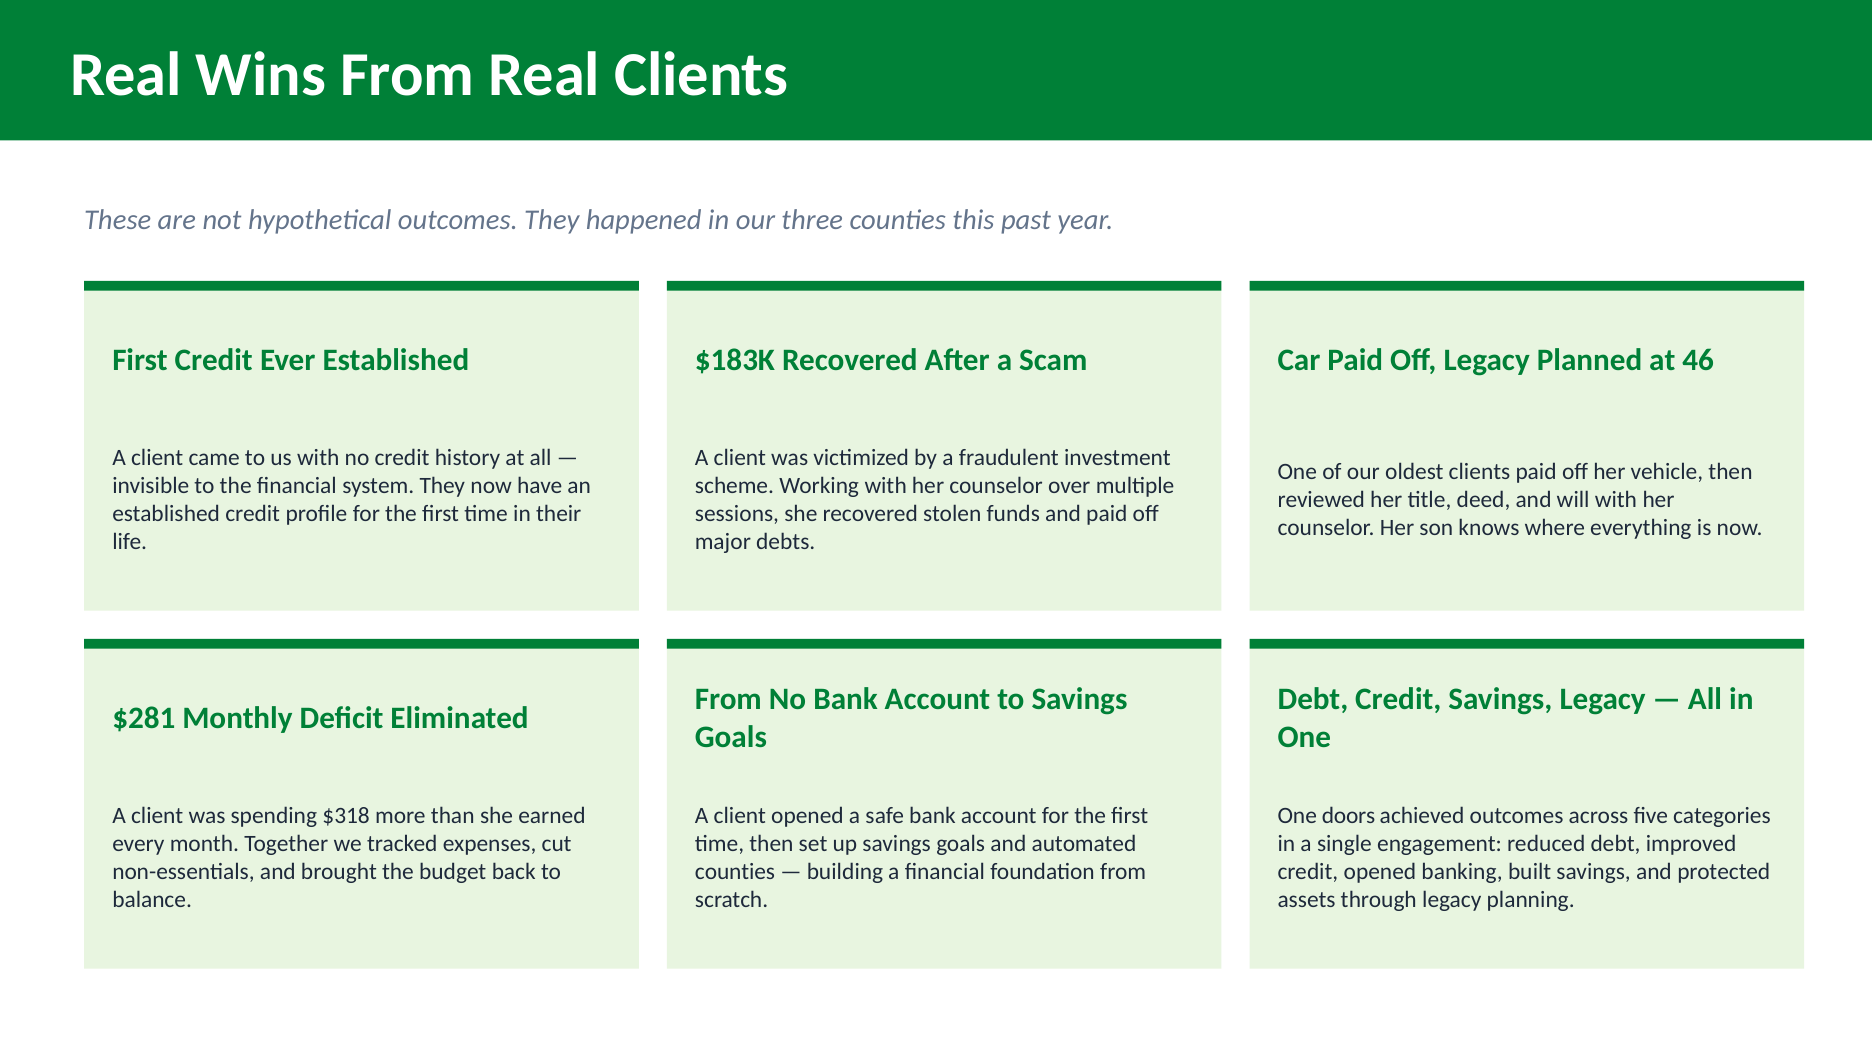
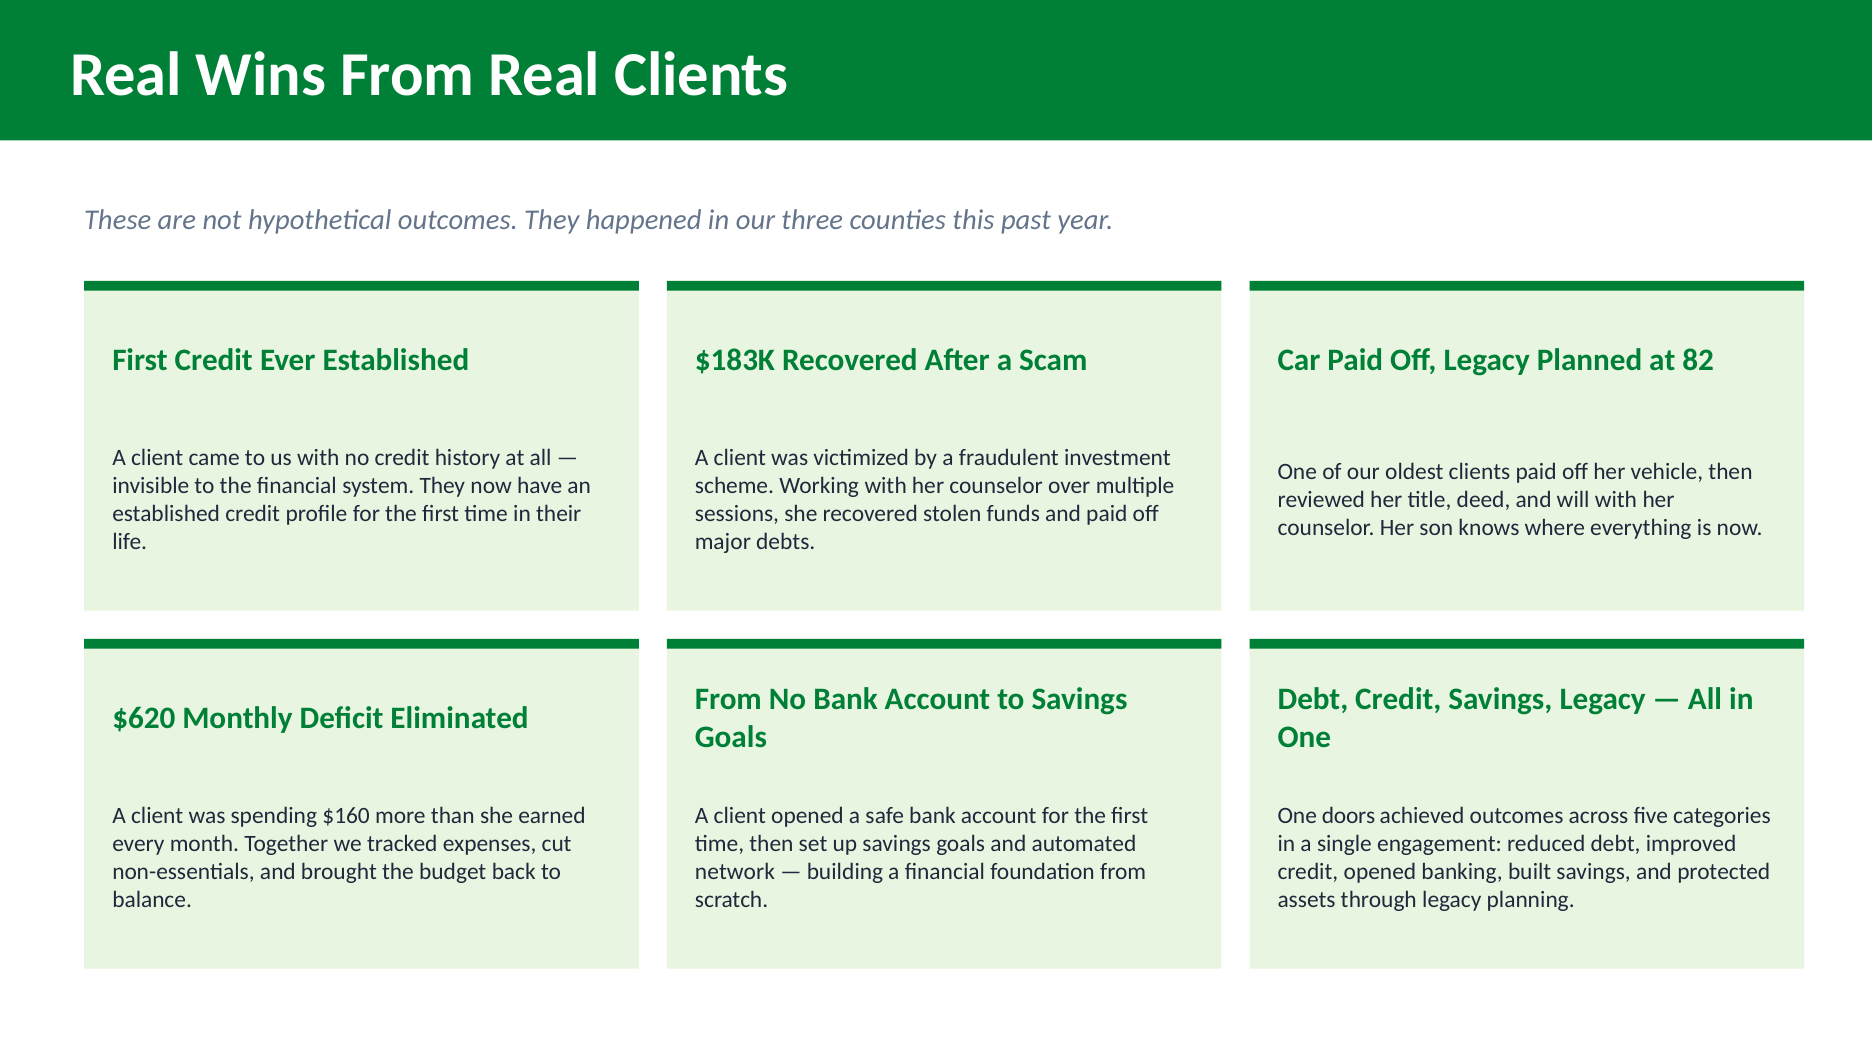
46: 46 -> 82
$281: $281 -> $620
$318: $318 -> $160
counties at (735, 872): counties -> network
